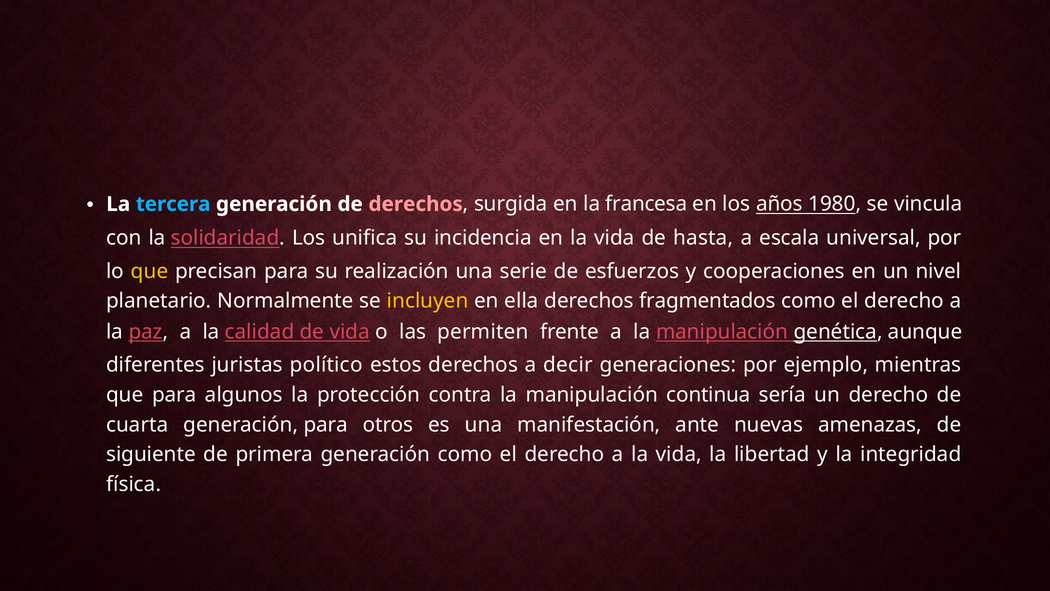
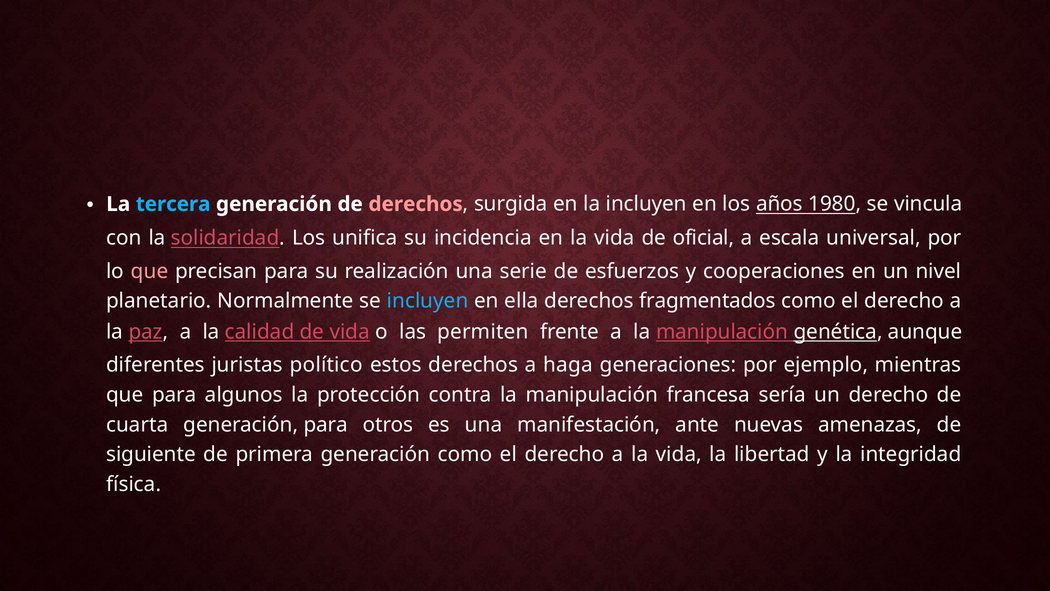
la francesa: francesa -> incluyen
hasta: hasta -> oficial
que at (150, 271) colour: yellow -> pink
incluyen at (428, 301) colour: yellow -> light blue
decir: decir -> haga
continua: continua -> francesa
